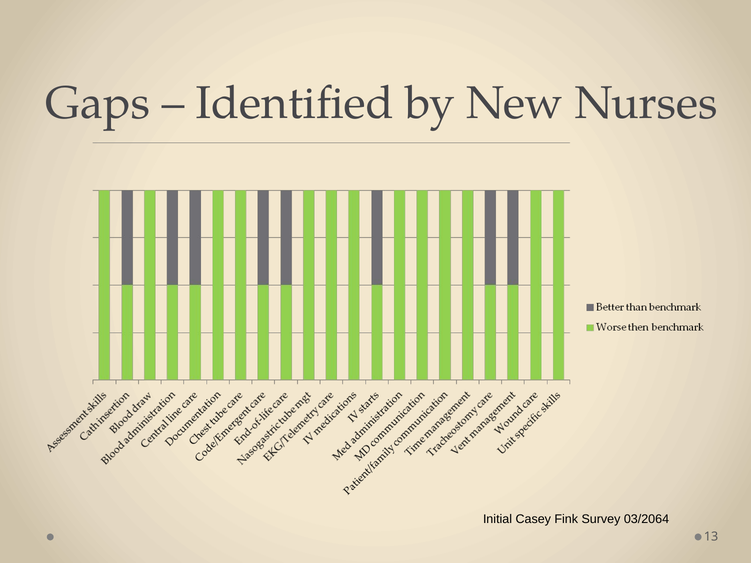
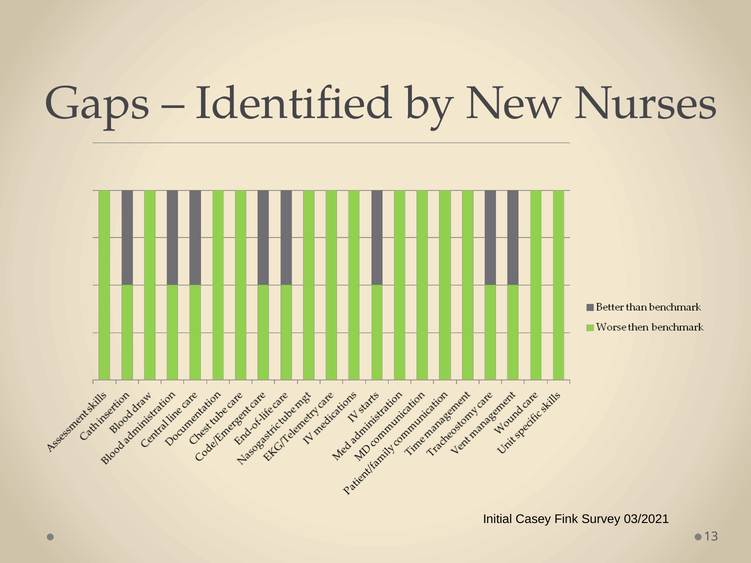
03/2064: 03/2064 -> 03/2021
